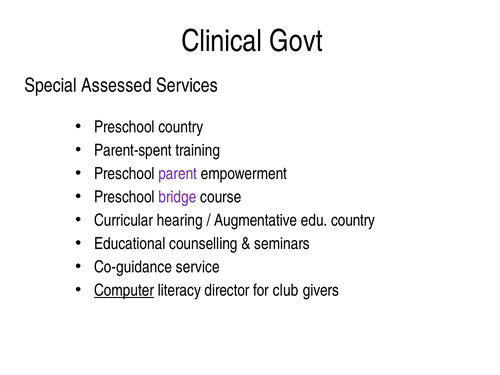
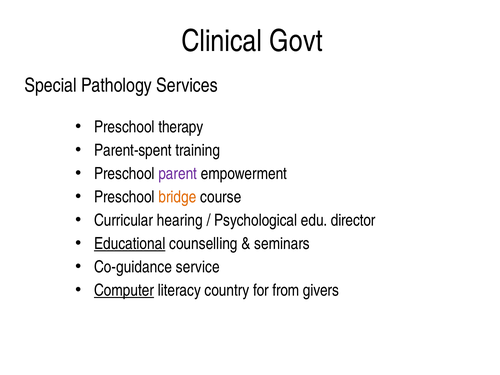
Assessed: Assessed -> Pathology
Preschool country: country -> therapy
bridge colour: purple -> orange
Augmentative: Augmentative -> Psychological
edu country: country -> director
Educational underline: none -> present
director: director -> country
club: club -> from
